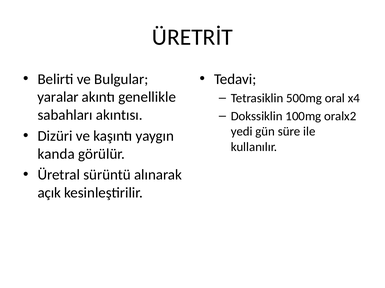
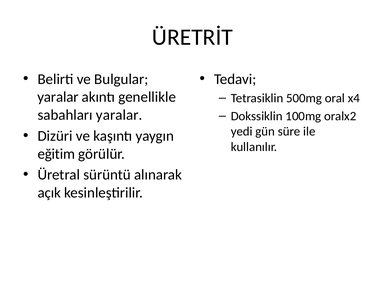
sabahları akıntısı: akıntısı -> yaralar
kanda: kanda -> eğitim
